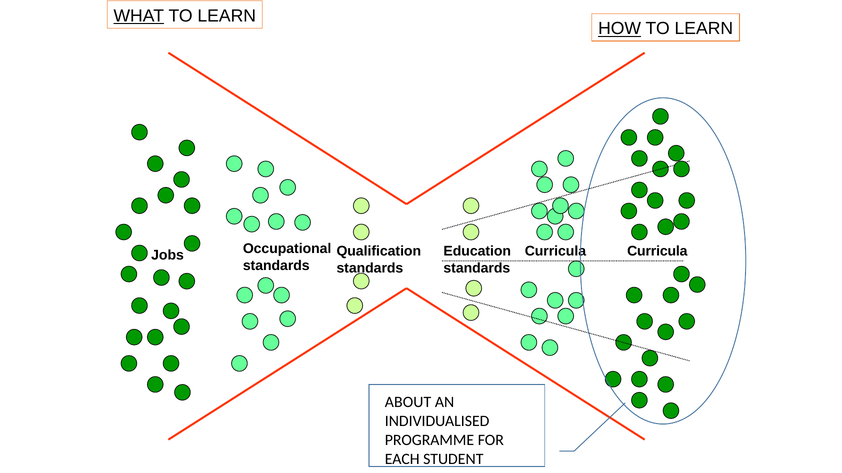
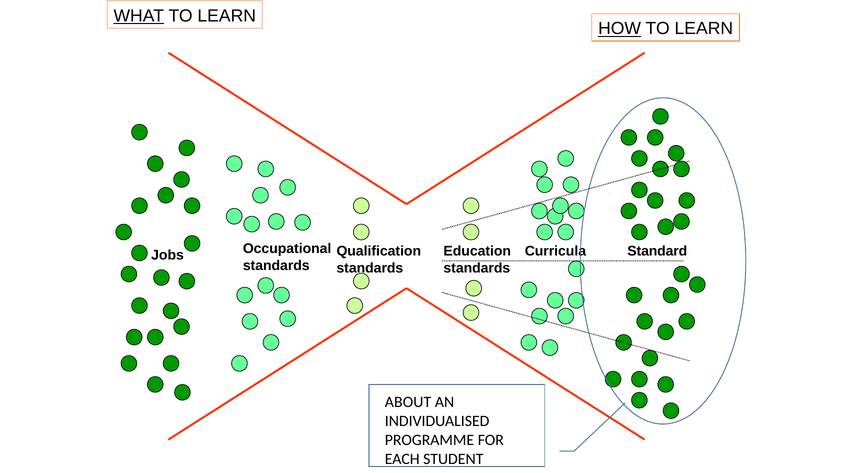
Curricula at (657, 252): Curricula -> Standard
